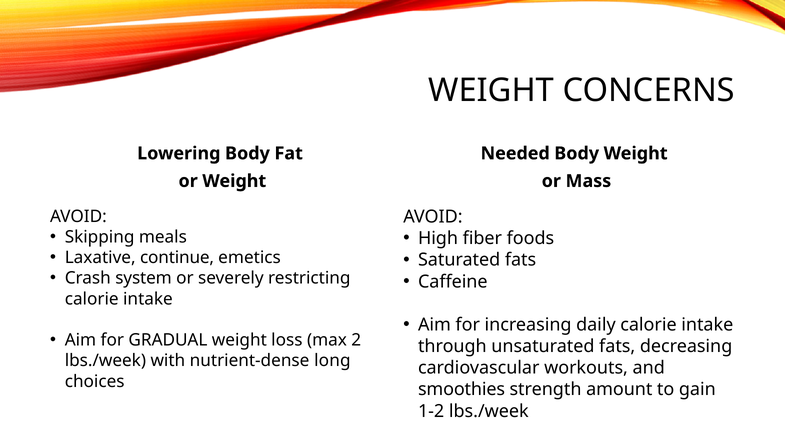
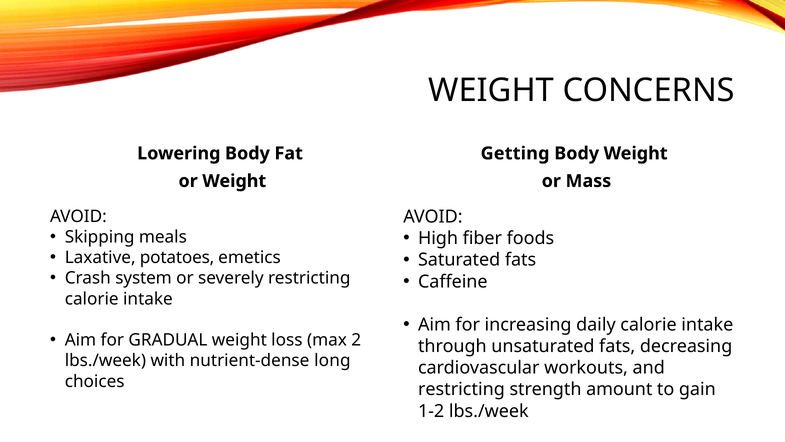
Needed: Needed -> Getting
continue: continue -> potatoes
smoothies at (462, 389): smoothies -> restricting
